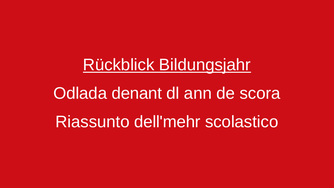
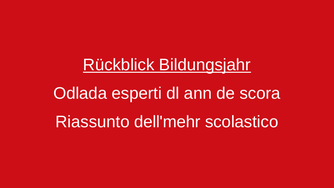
denant: denant -> esperti
